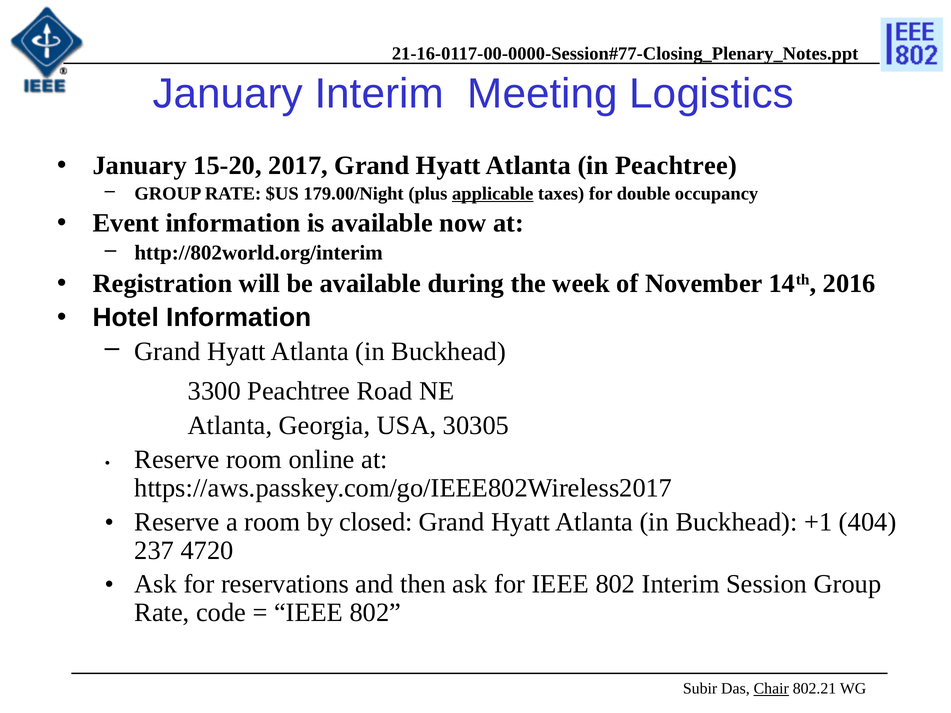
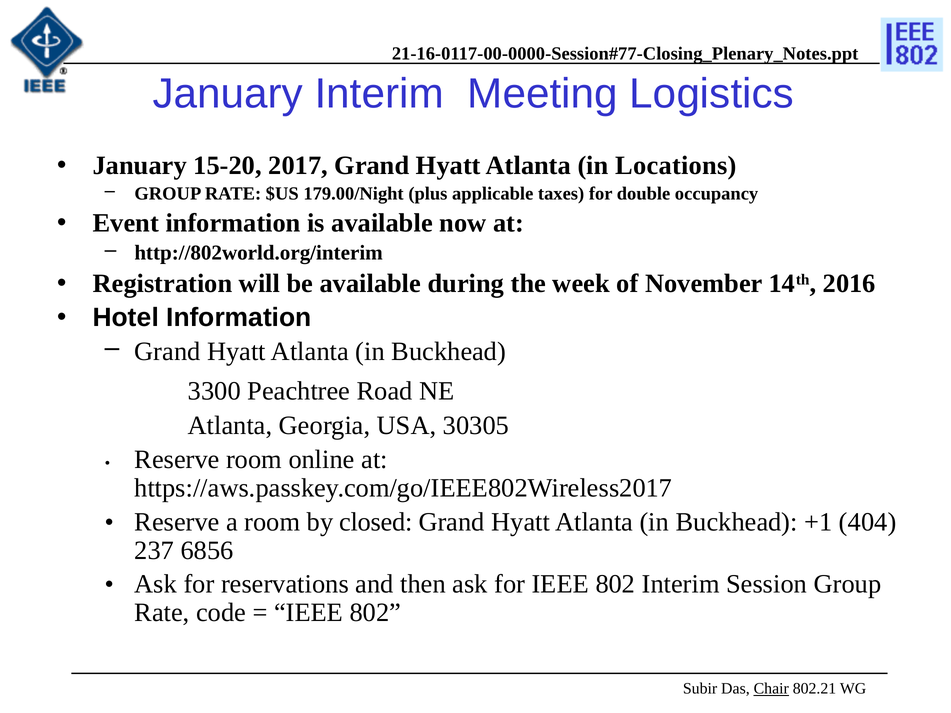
in Peachtree: Peachtree -> Locations
applicable underline: present -> none
4720: 4720 -> 6856
